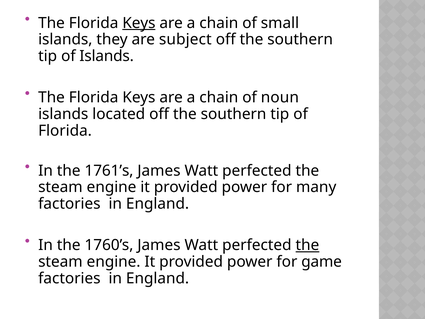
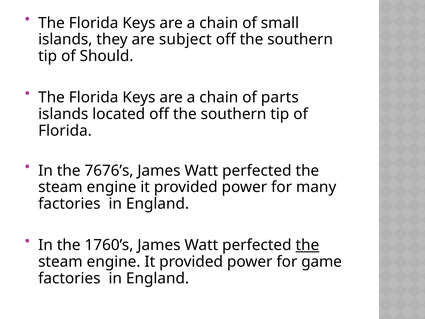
Keys at (139, 23) underline: present -> none
of Islands: Islands -> Should
noun: noun -> parts
1761’s: 1761’s -> 7676’s
